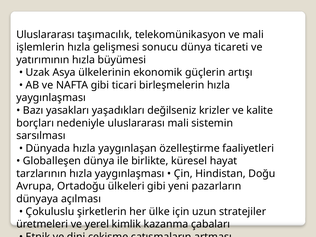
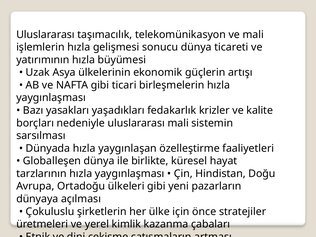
değilseniz: değilseniz -> fedakarlık
uzun: uzun -> önce
